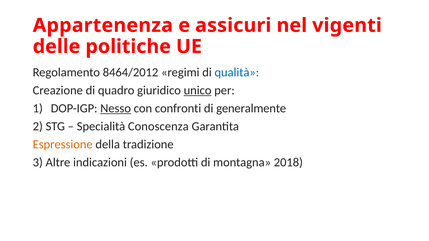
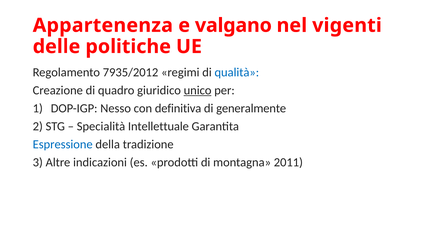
assicuri: assicuri -> valgano
8464/2012: 8464/2012 -> 7935/2012
Nesso underline: present -> none
confronti: confronti -> definitiva
Conoscenza: Conoscenza -> Intellettuale
Espressione colour: orange -> blue
2018: 2018 -> 2011
